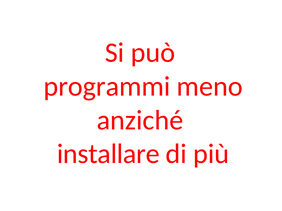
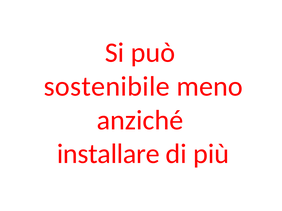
programmi: programmi -> sostenibile
